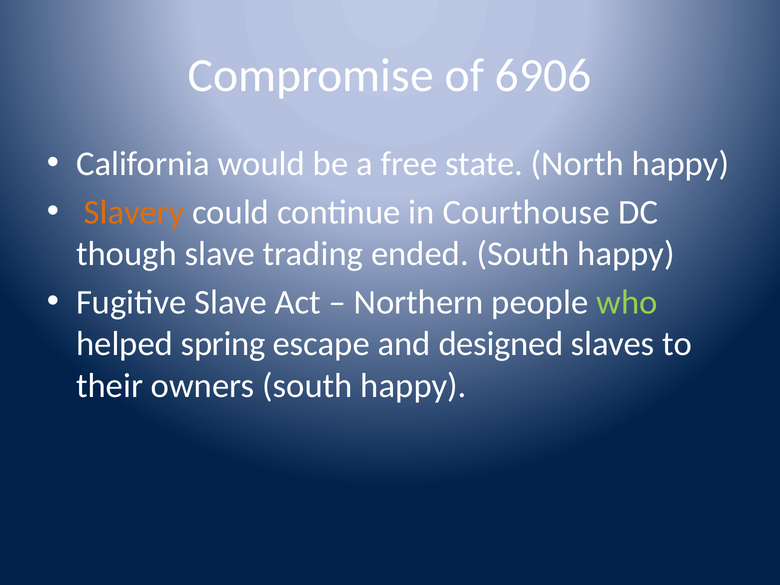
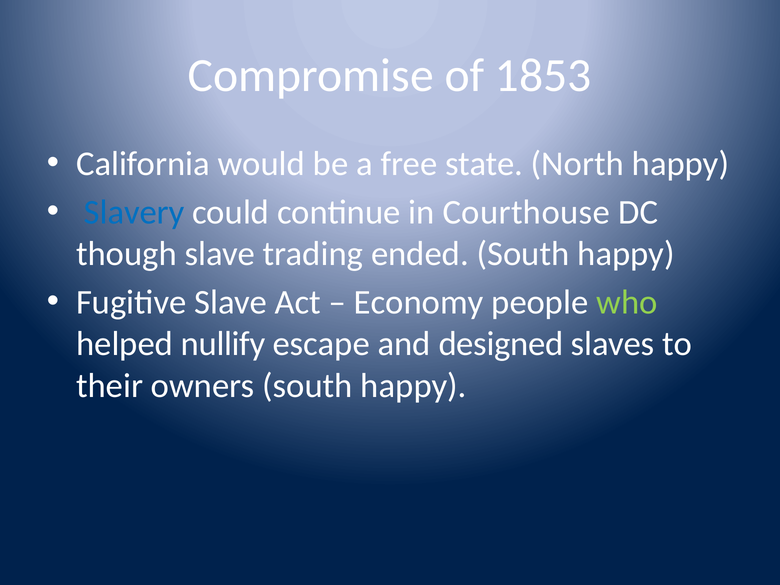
6906: 6906 -> 1853
Slavery colour: orange -> blue
Northern: Northern -> Economy
spring: spring -> nullify
